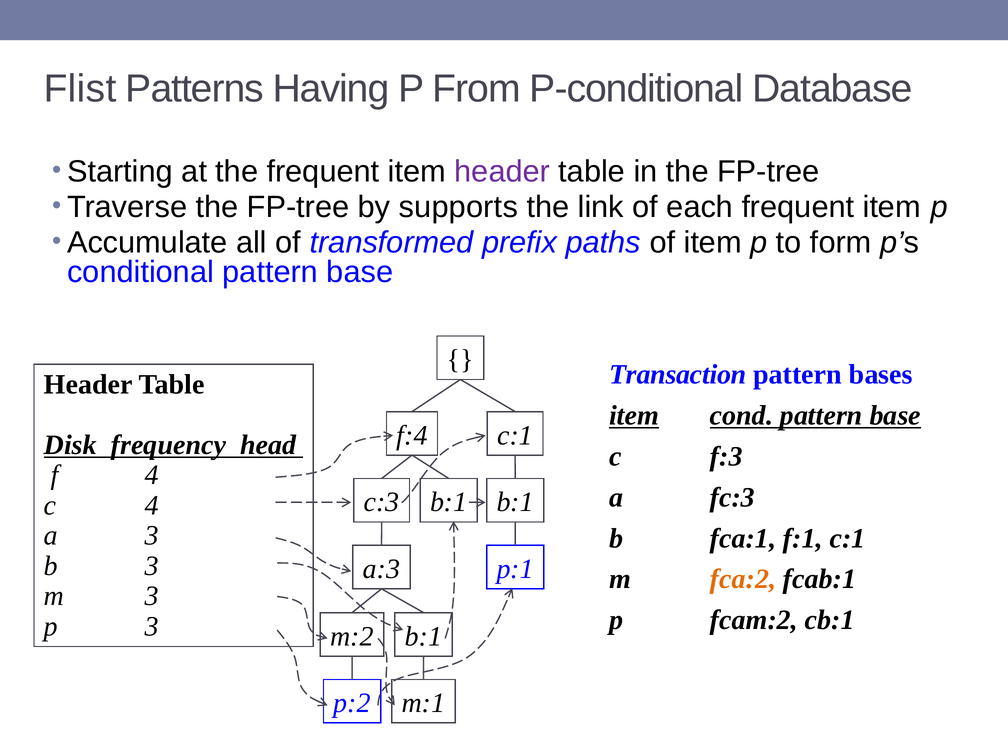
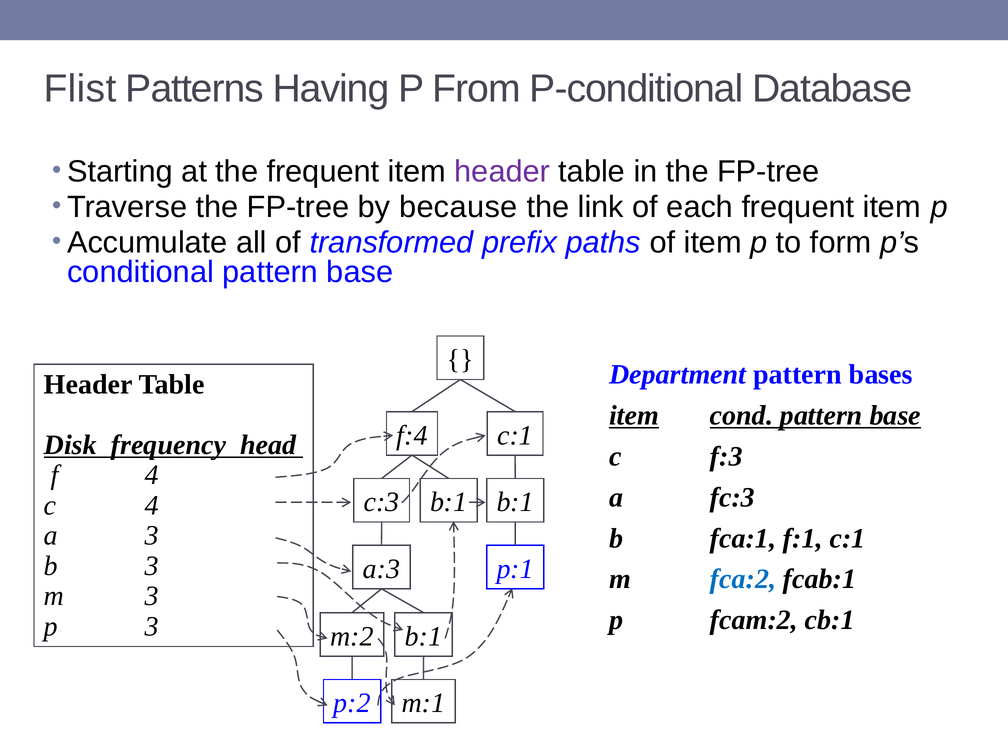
supports: supports -> because
Transaction: Transaction -> Department
fca:2 colour: orange -> blue
